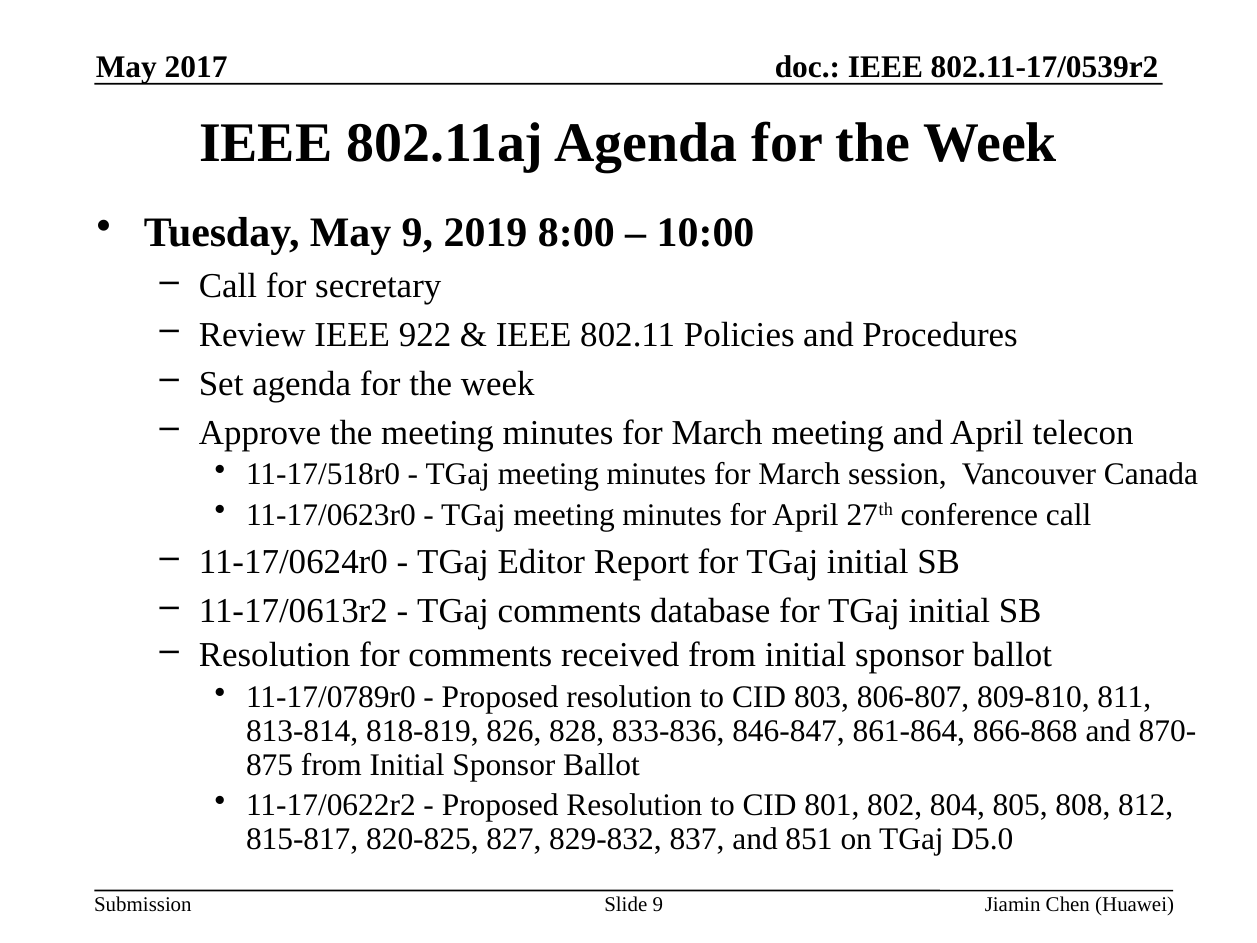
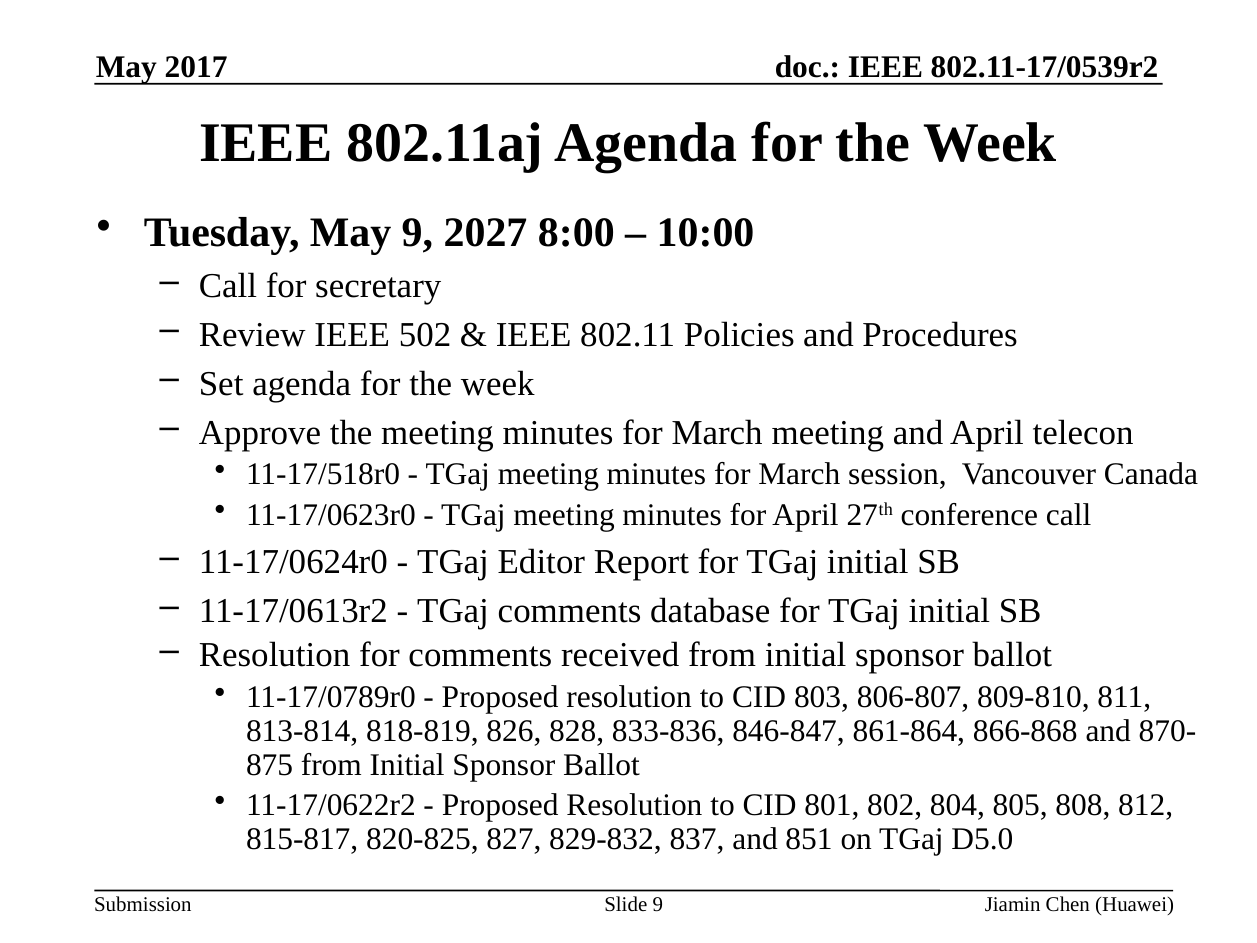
2019: 2019 -> 2027
922: 922 -> 502
